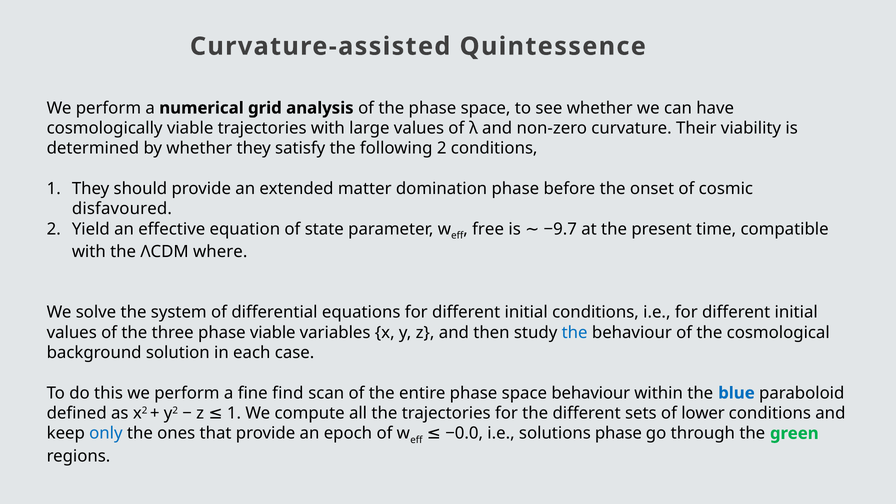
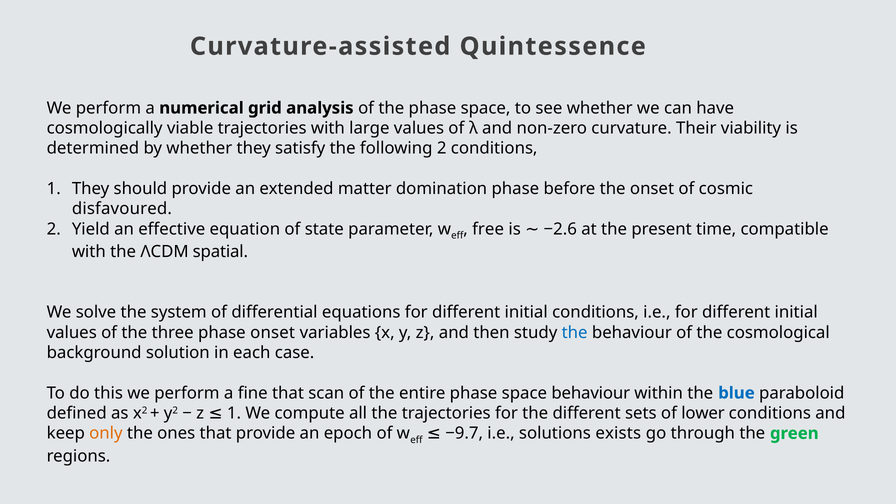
−9.7: −9.7 -> −2.6
where: where -> spatial
phase viable: viable -> onset
fine find: find -> that
only colour: blue -> orange
−0.0: −0.0 -> −9.7
solutions phase: phase -> exists
